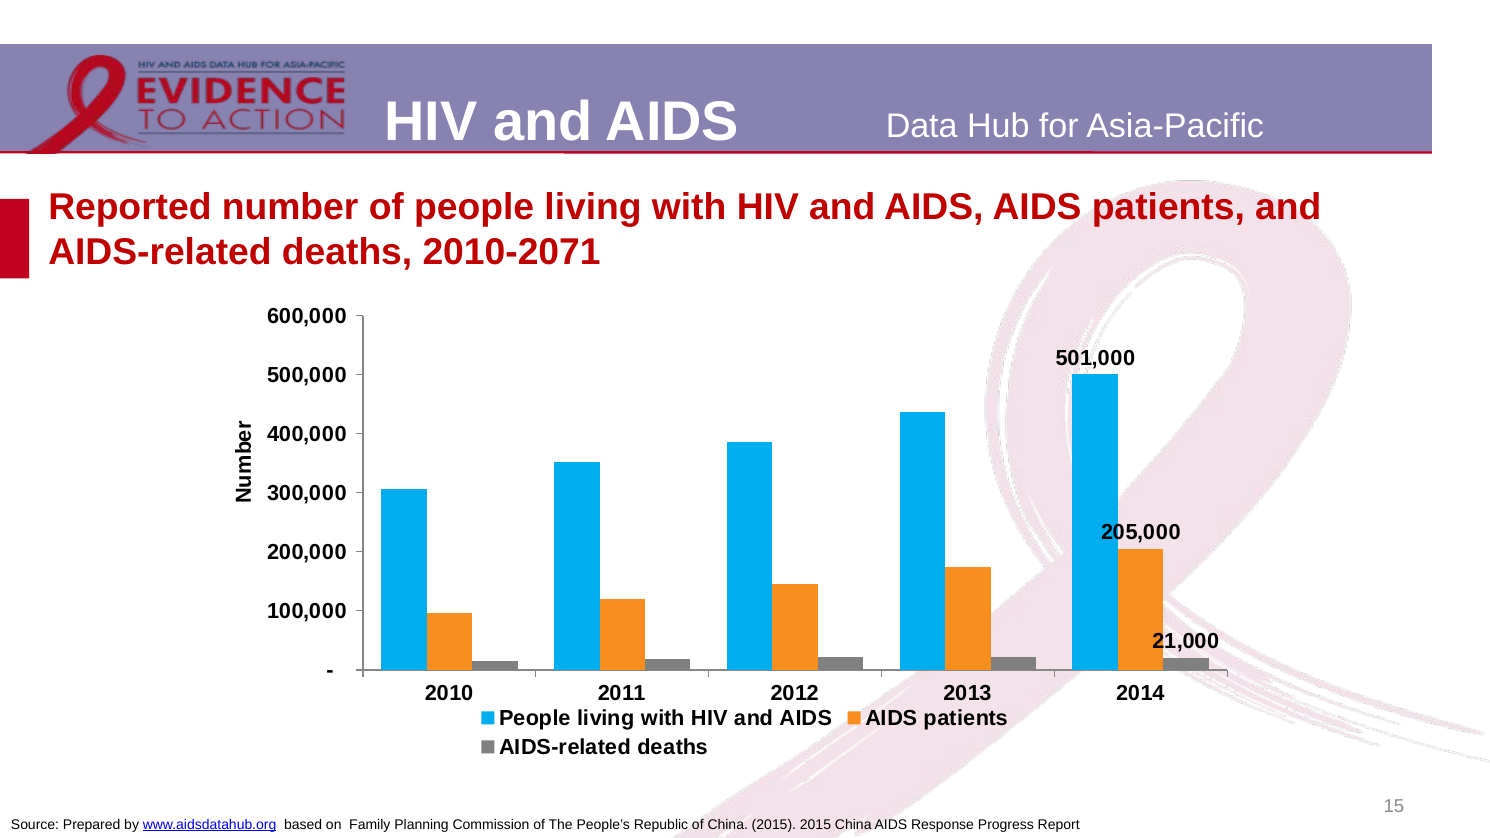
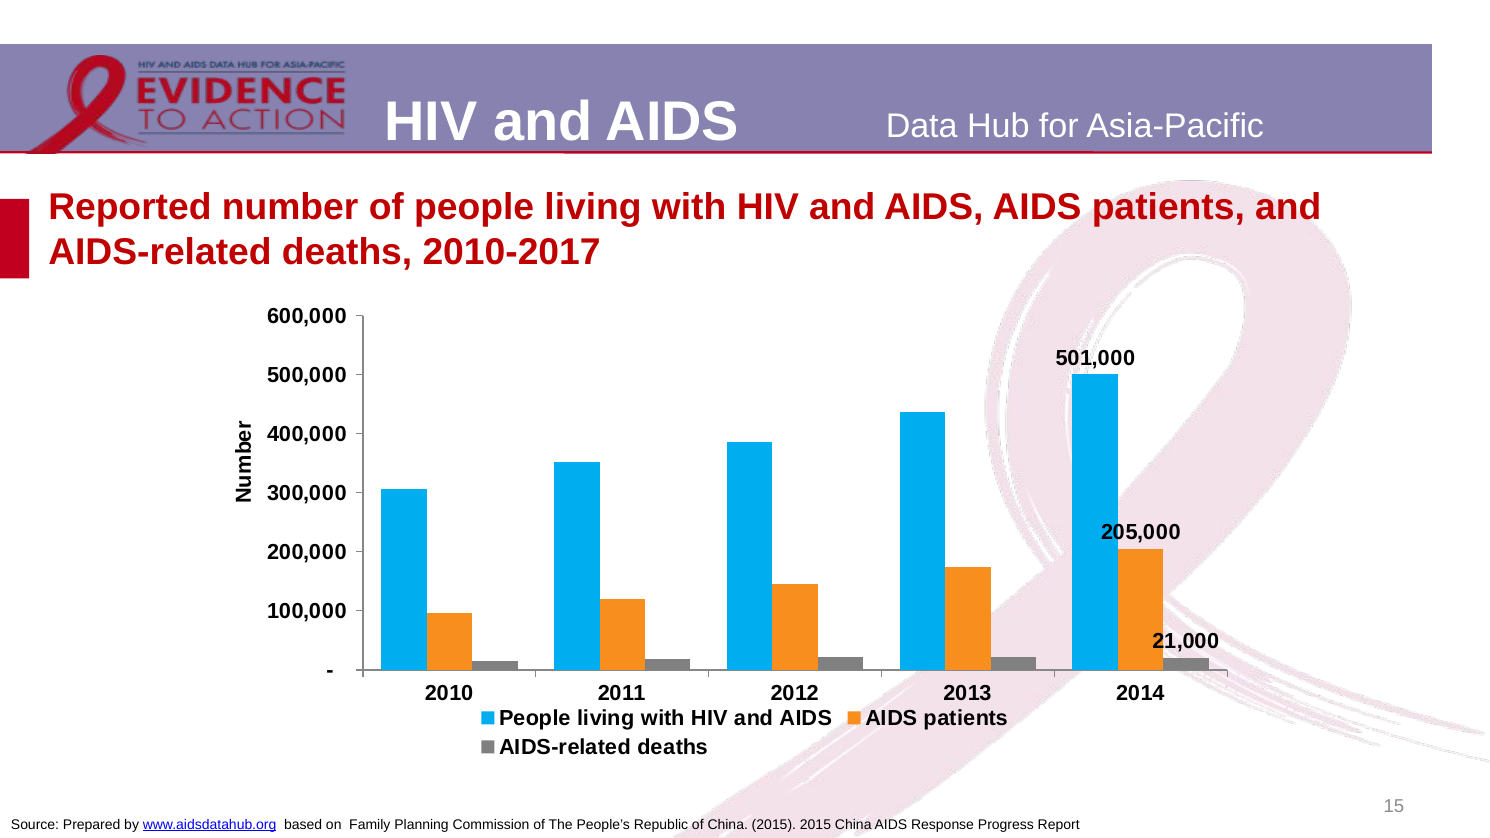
2010-2071: 2010-2071 -> 2010-2017
